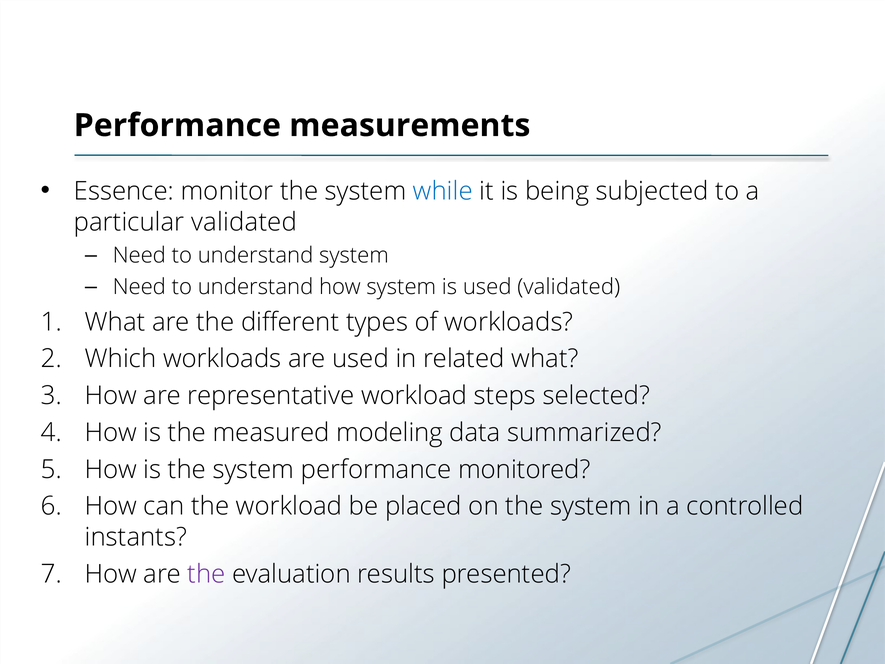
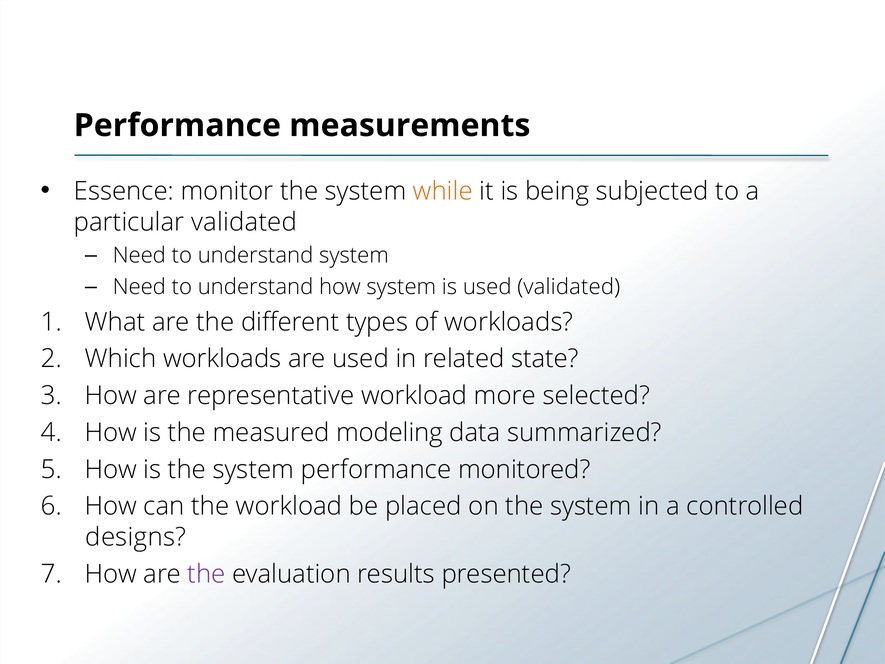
while colour: blue -> orange
related what: what -> state
steps: steps -> more
instants: instants -> designs
